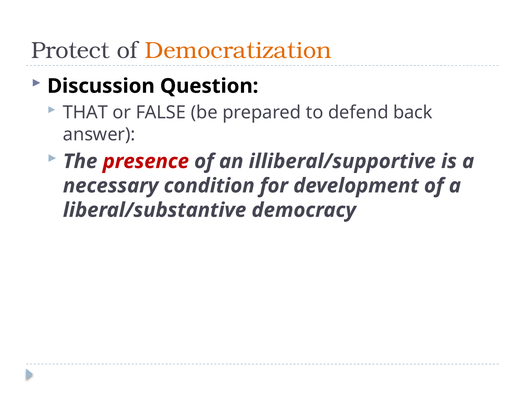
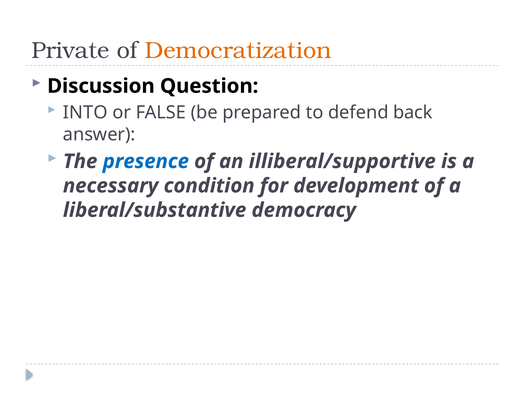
Protect: Protect -> Private
THAT: THAT -> INTO
presence colour: red -> blue
